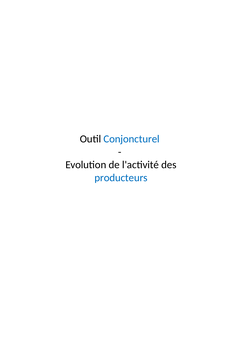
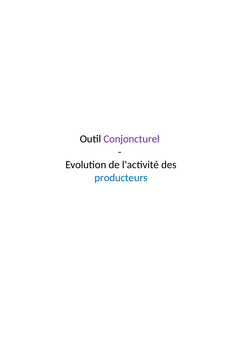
Conjoncturel colour: blue -> purple
